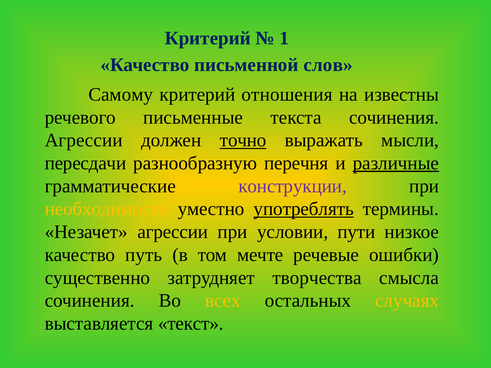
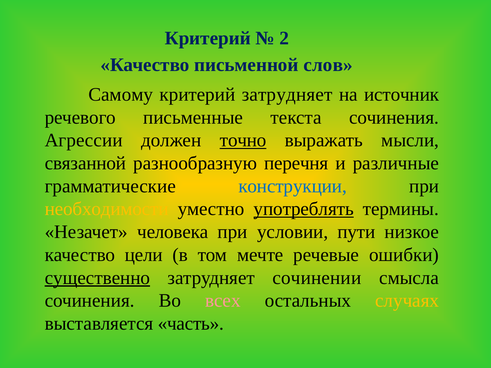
1: 1 -> 2
критерий отношения: отношения -> затрудняет
известны: известны -> источник
пересдачи: пересдачи -> связанной
различные underline: present -> none
конструкции colour: purple -> blue
Незачет агрессии: агрессии -> человека
путь: путь -> цели
существенно underline: none -> present
творчества: творчества -> сочинении
всех colour: yellow -> pink
текст: текст -> часть
